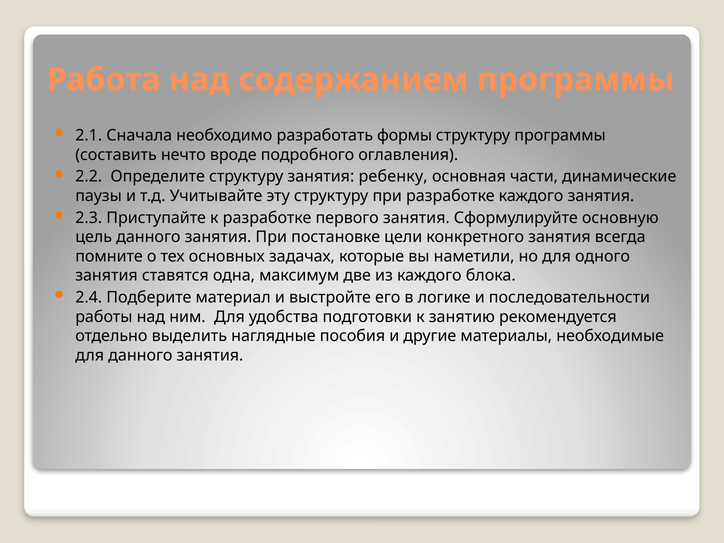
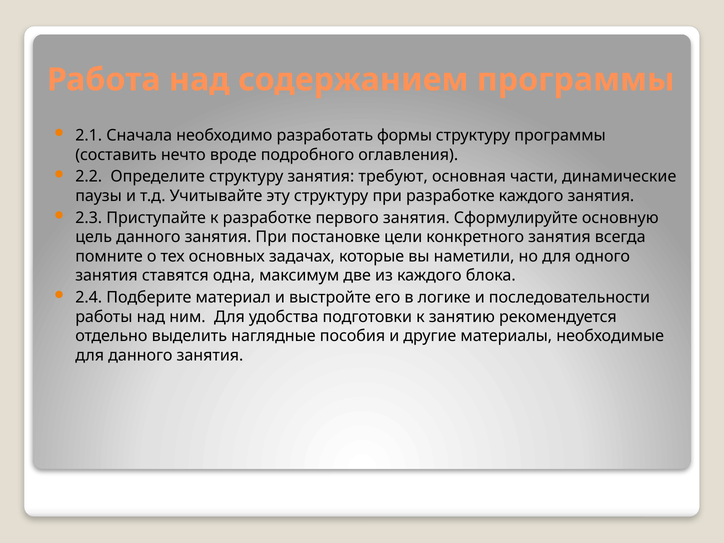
ребенку: ребенку -> требуют
